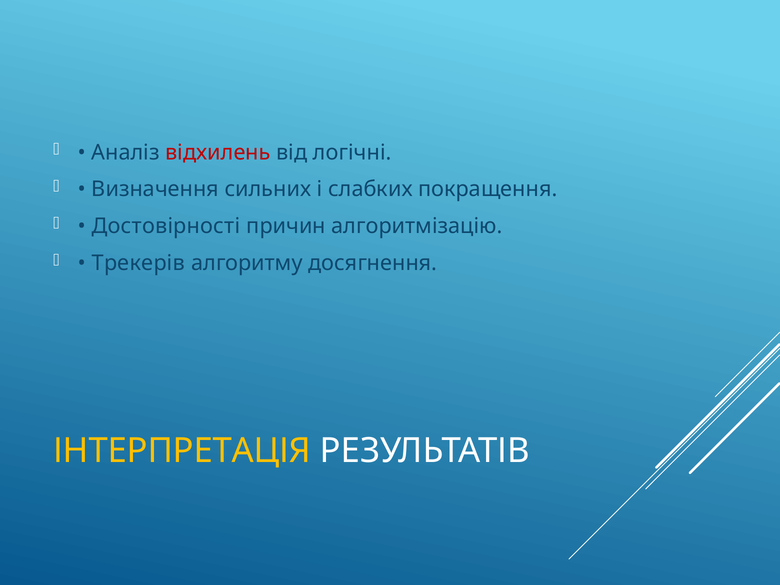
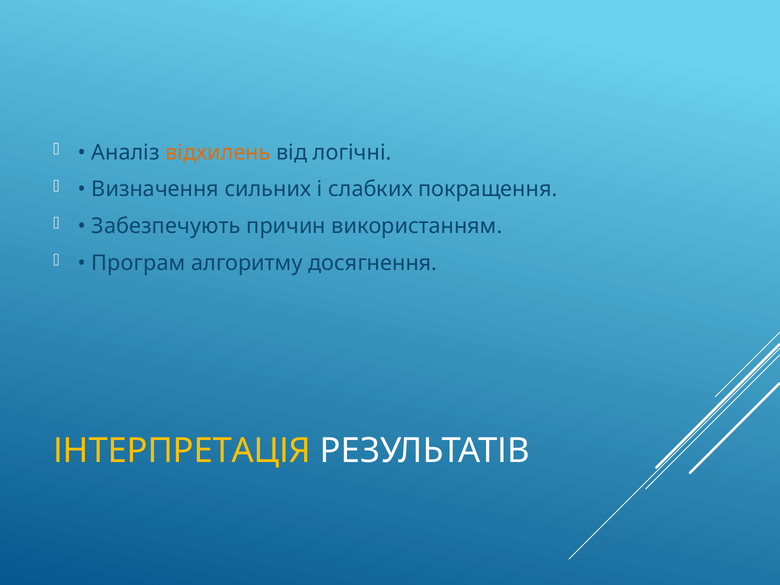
відхилень colour: red -> orange
Достовірності: Достовірності -> Забезпечують
алгоритмізацію: алгоритмізацію -> використанням
Трекерів: Трекерів -> Програм
